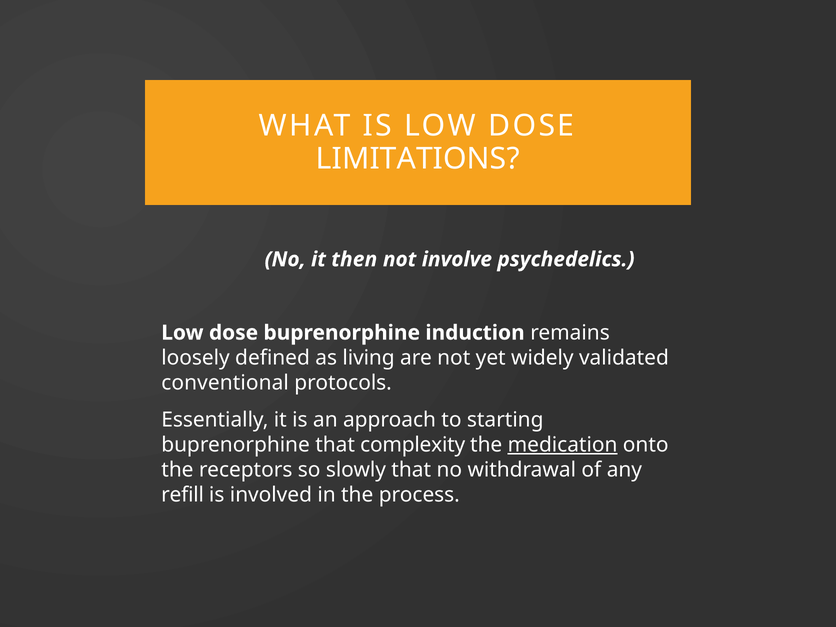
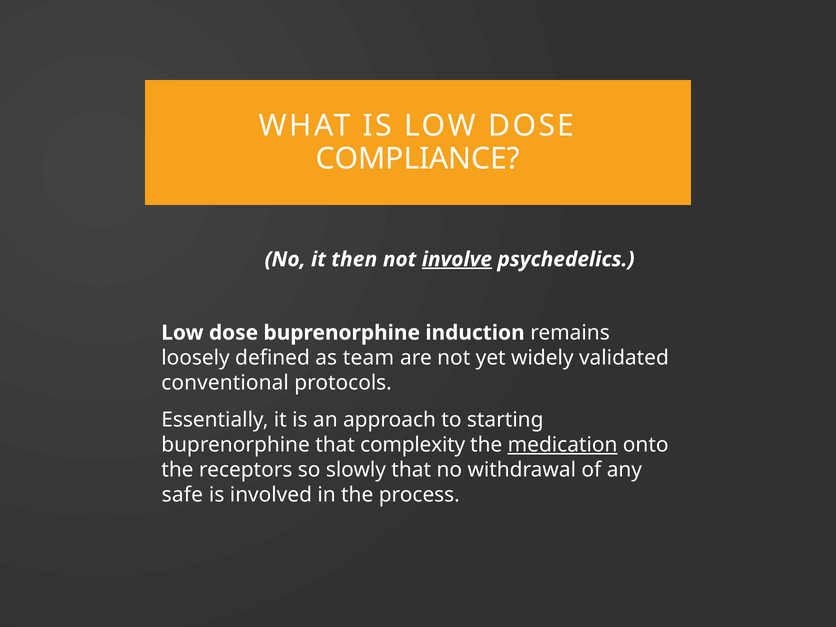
LIMITATIONS: LIMITATIONS -> COMPLIANCE
involve underline: none -> present
living: living -> team
refill: refill -> safe
